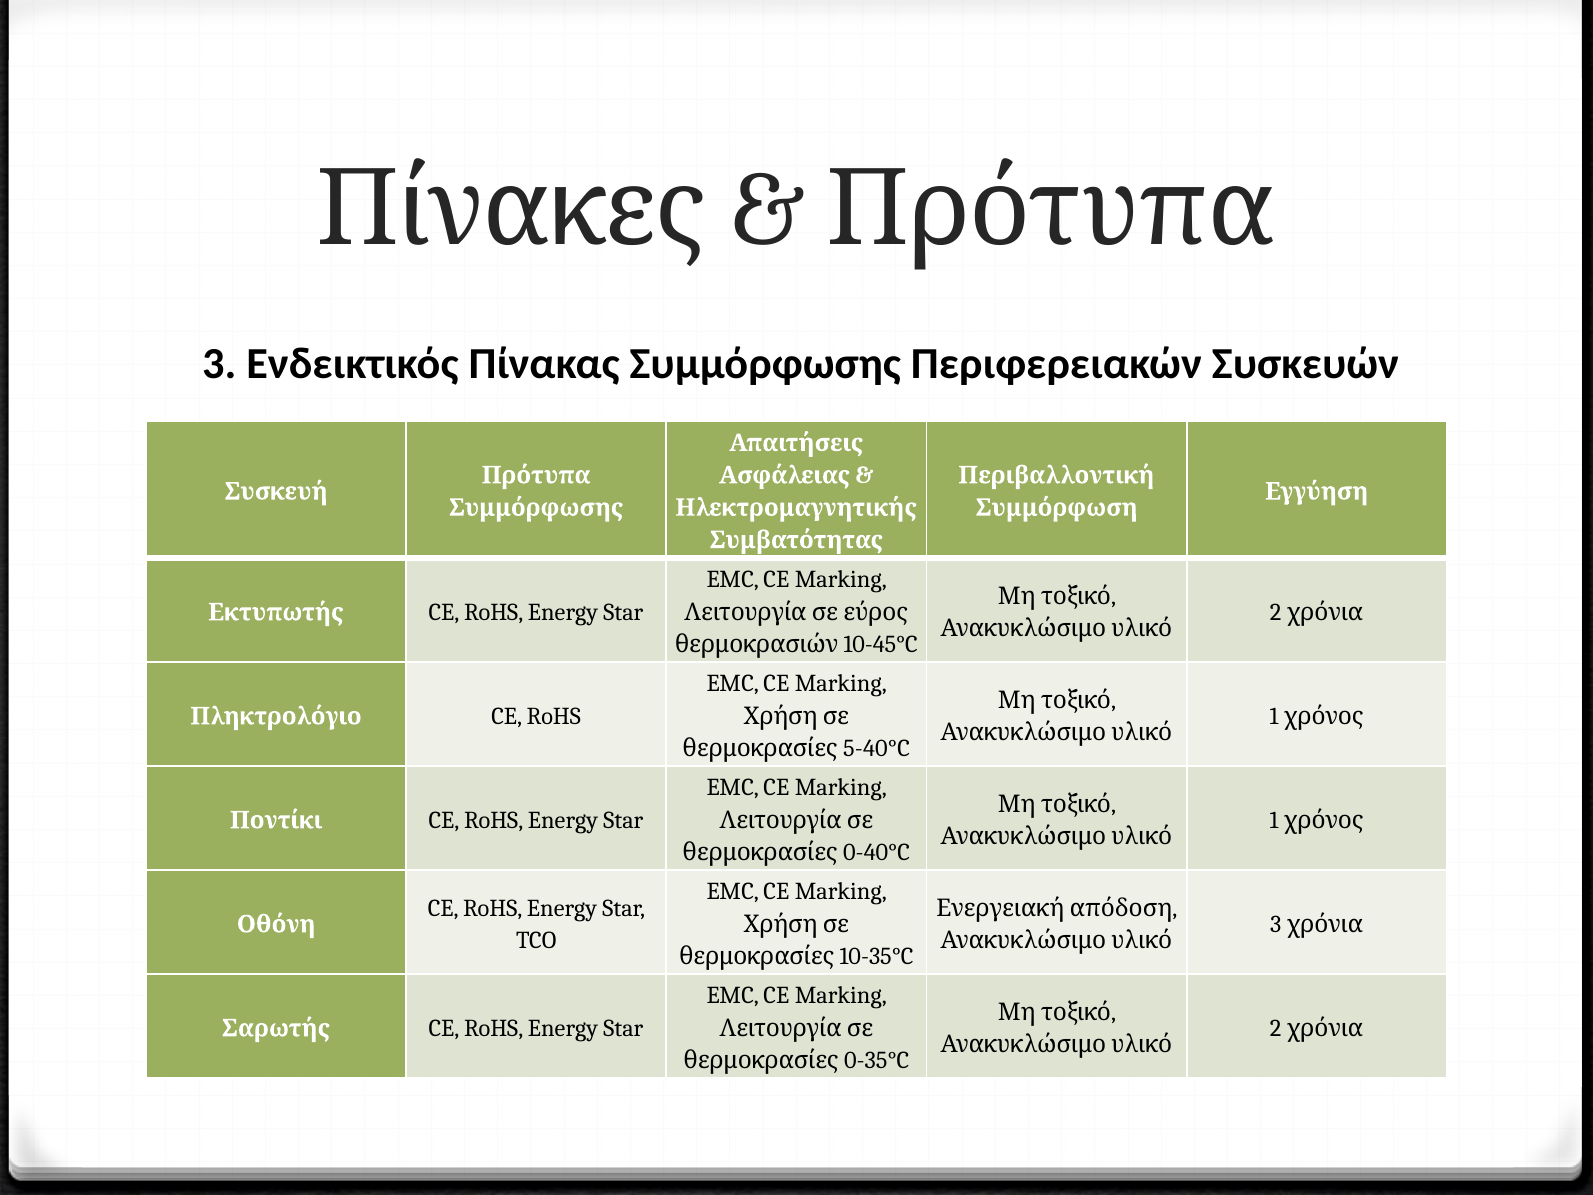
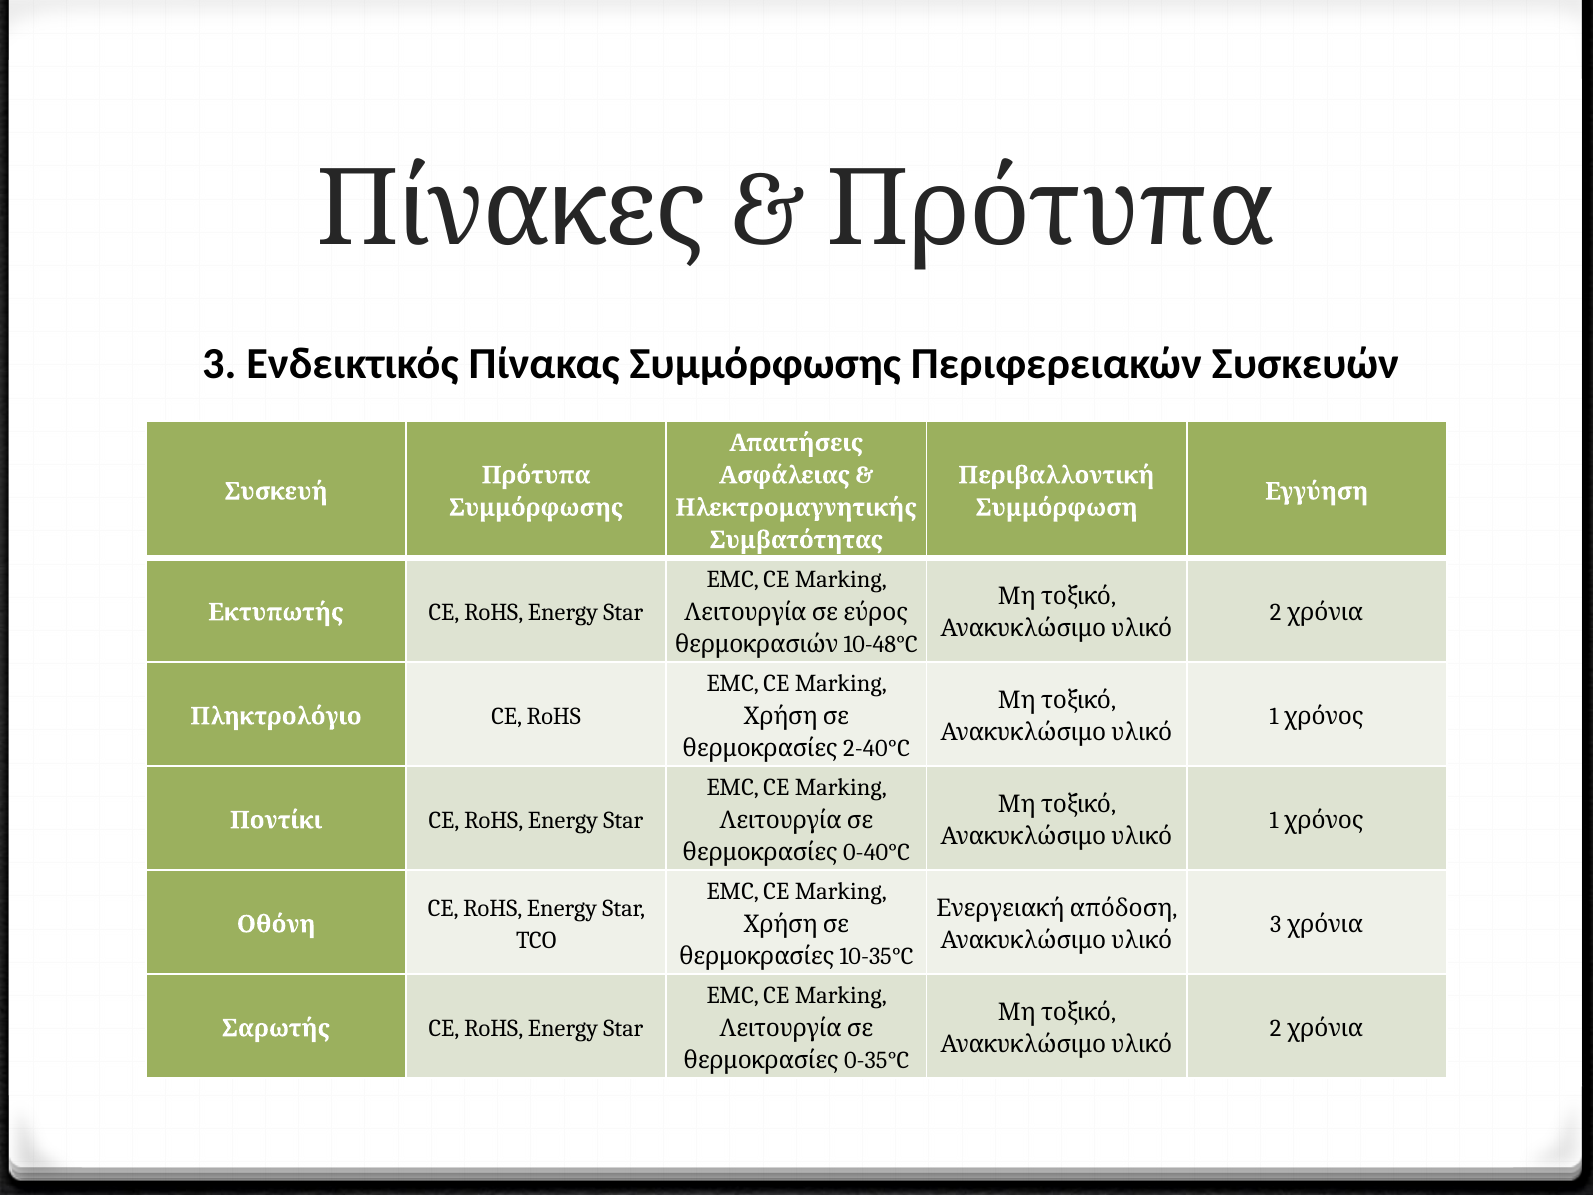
10-45°C: 10-45°C -> 10-48°C
5-40°C: 5-40°C -> 2-40°C
